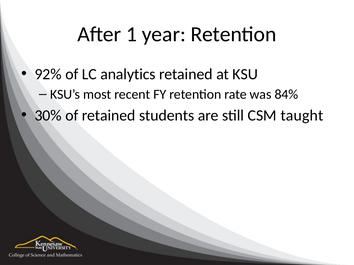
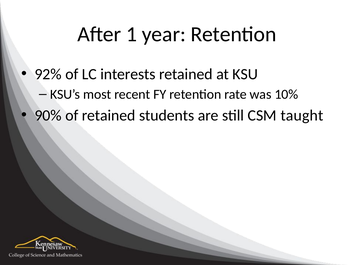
analytics: analytics -> interests
84%: 84% -> 10%
30%: 30% -> 90%
